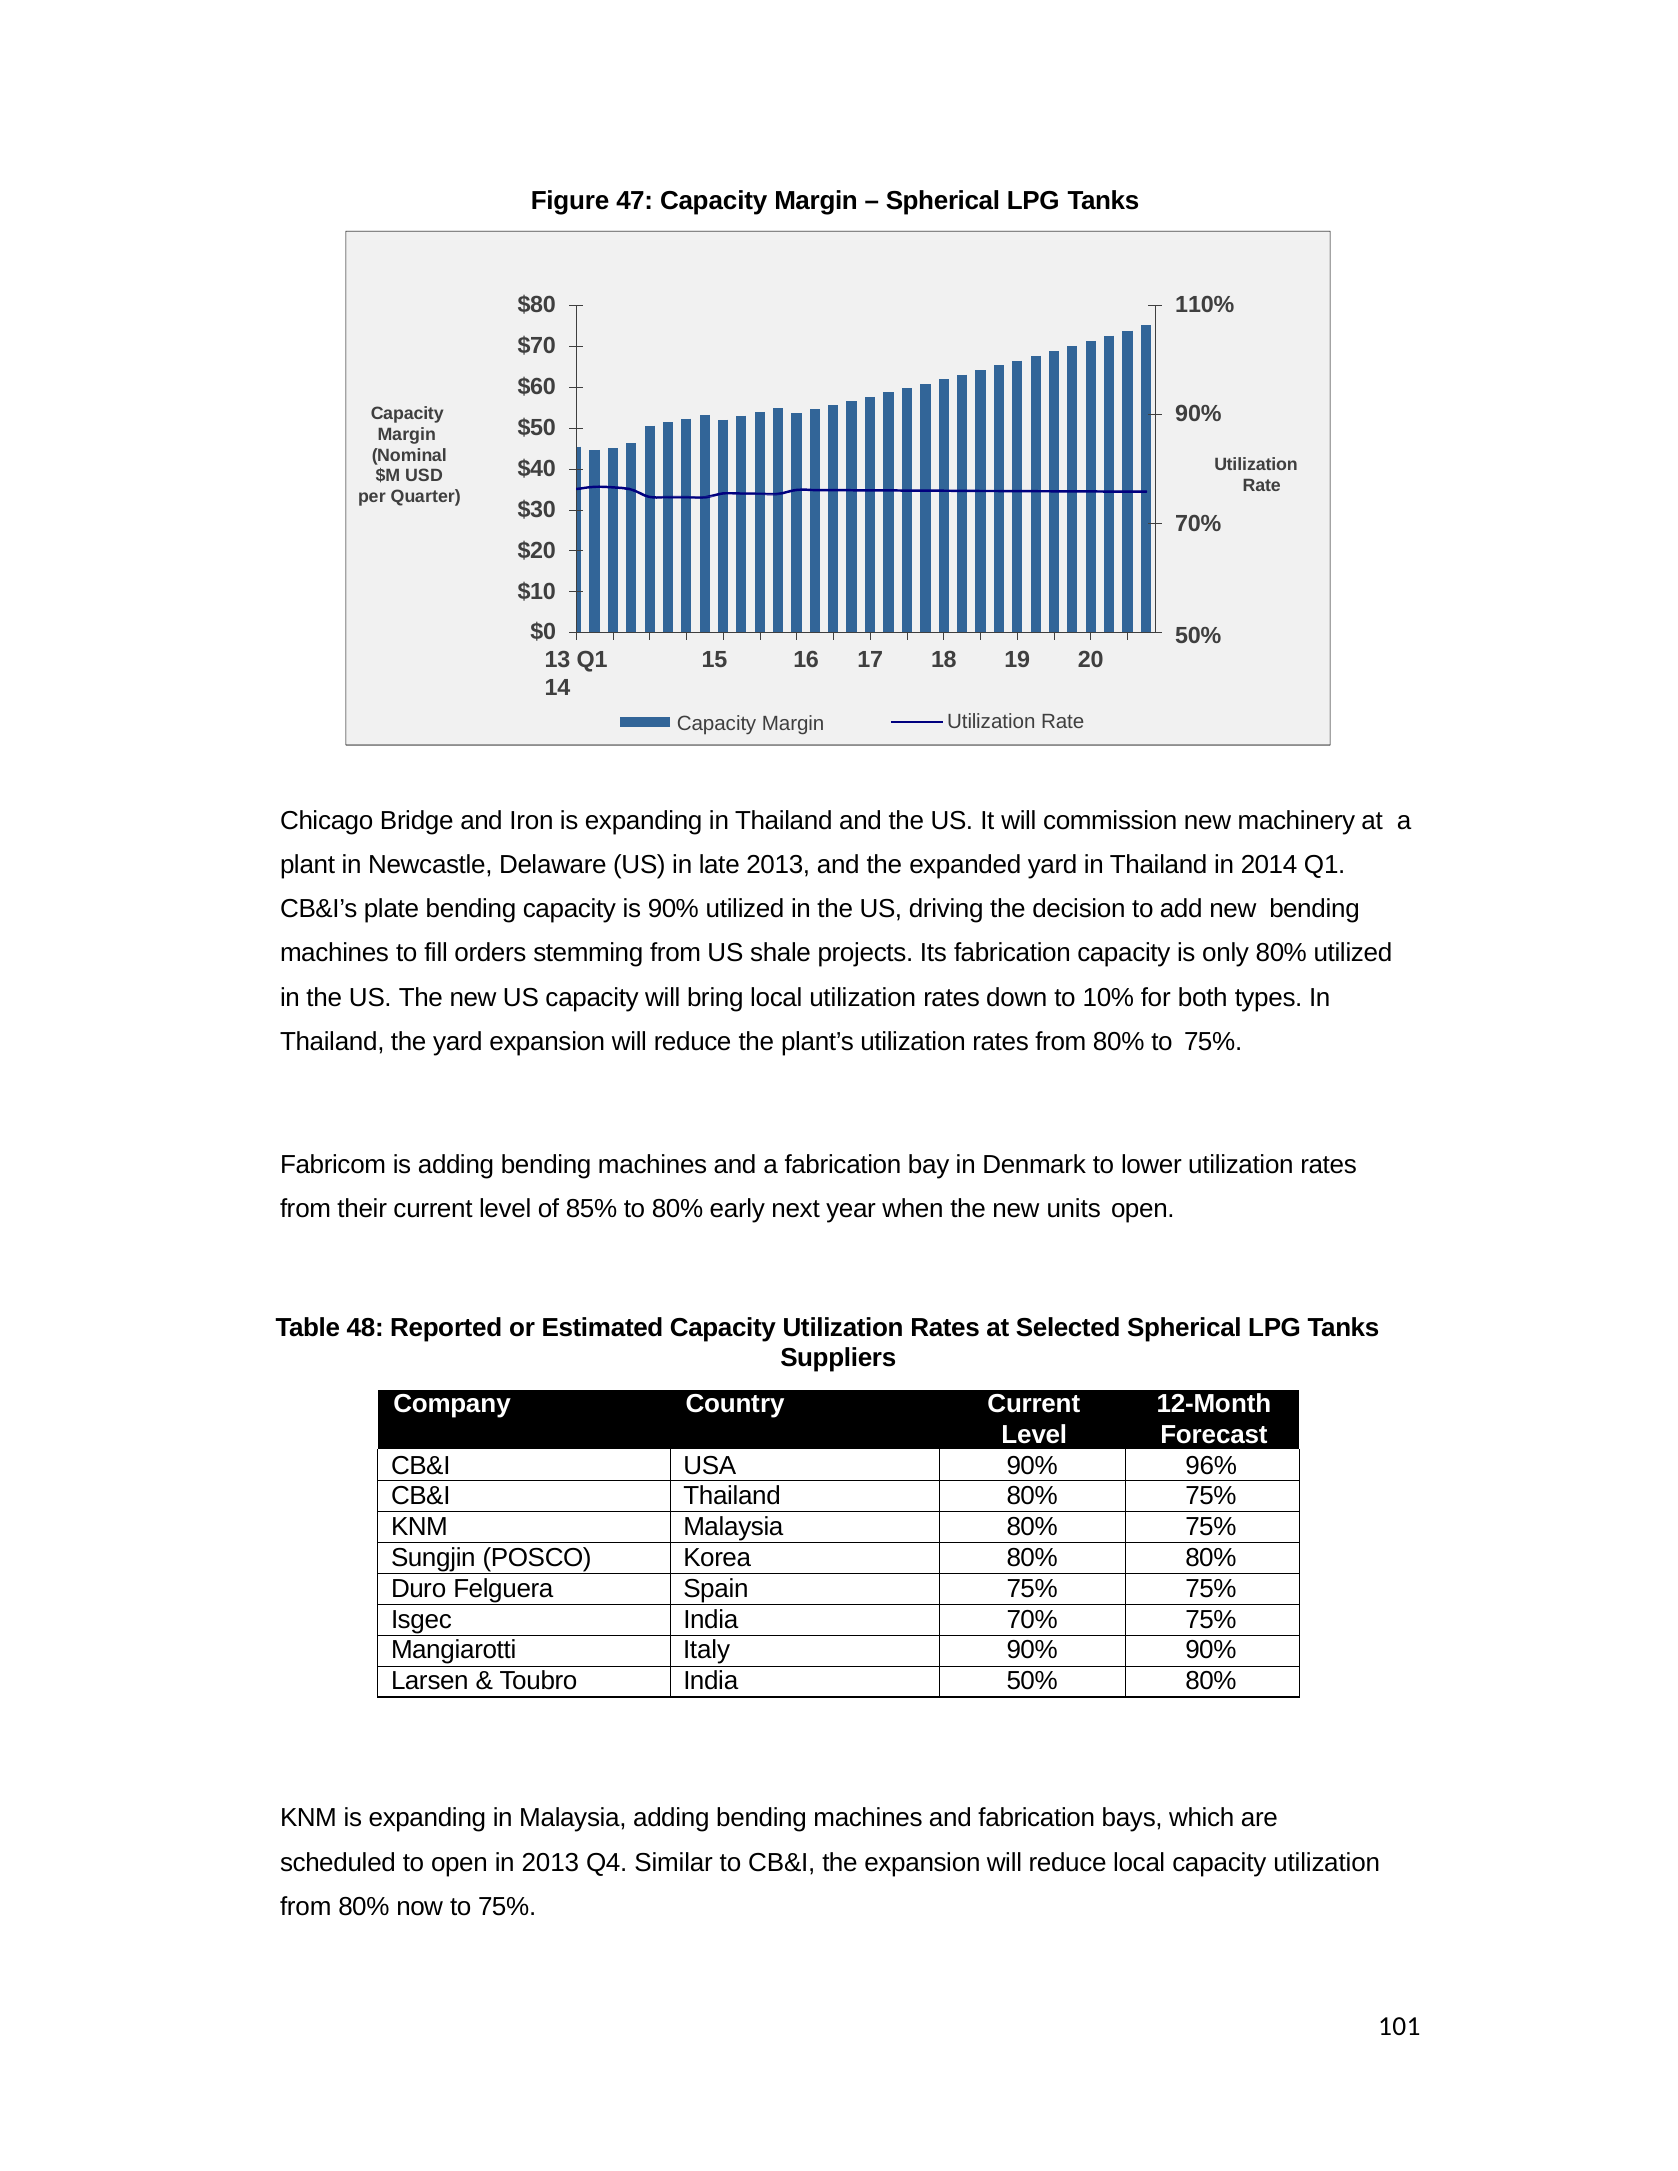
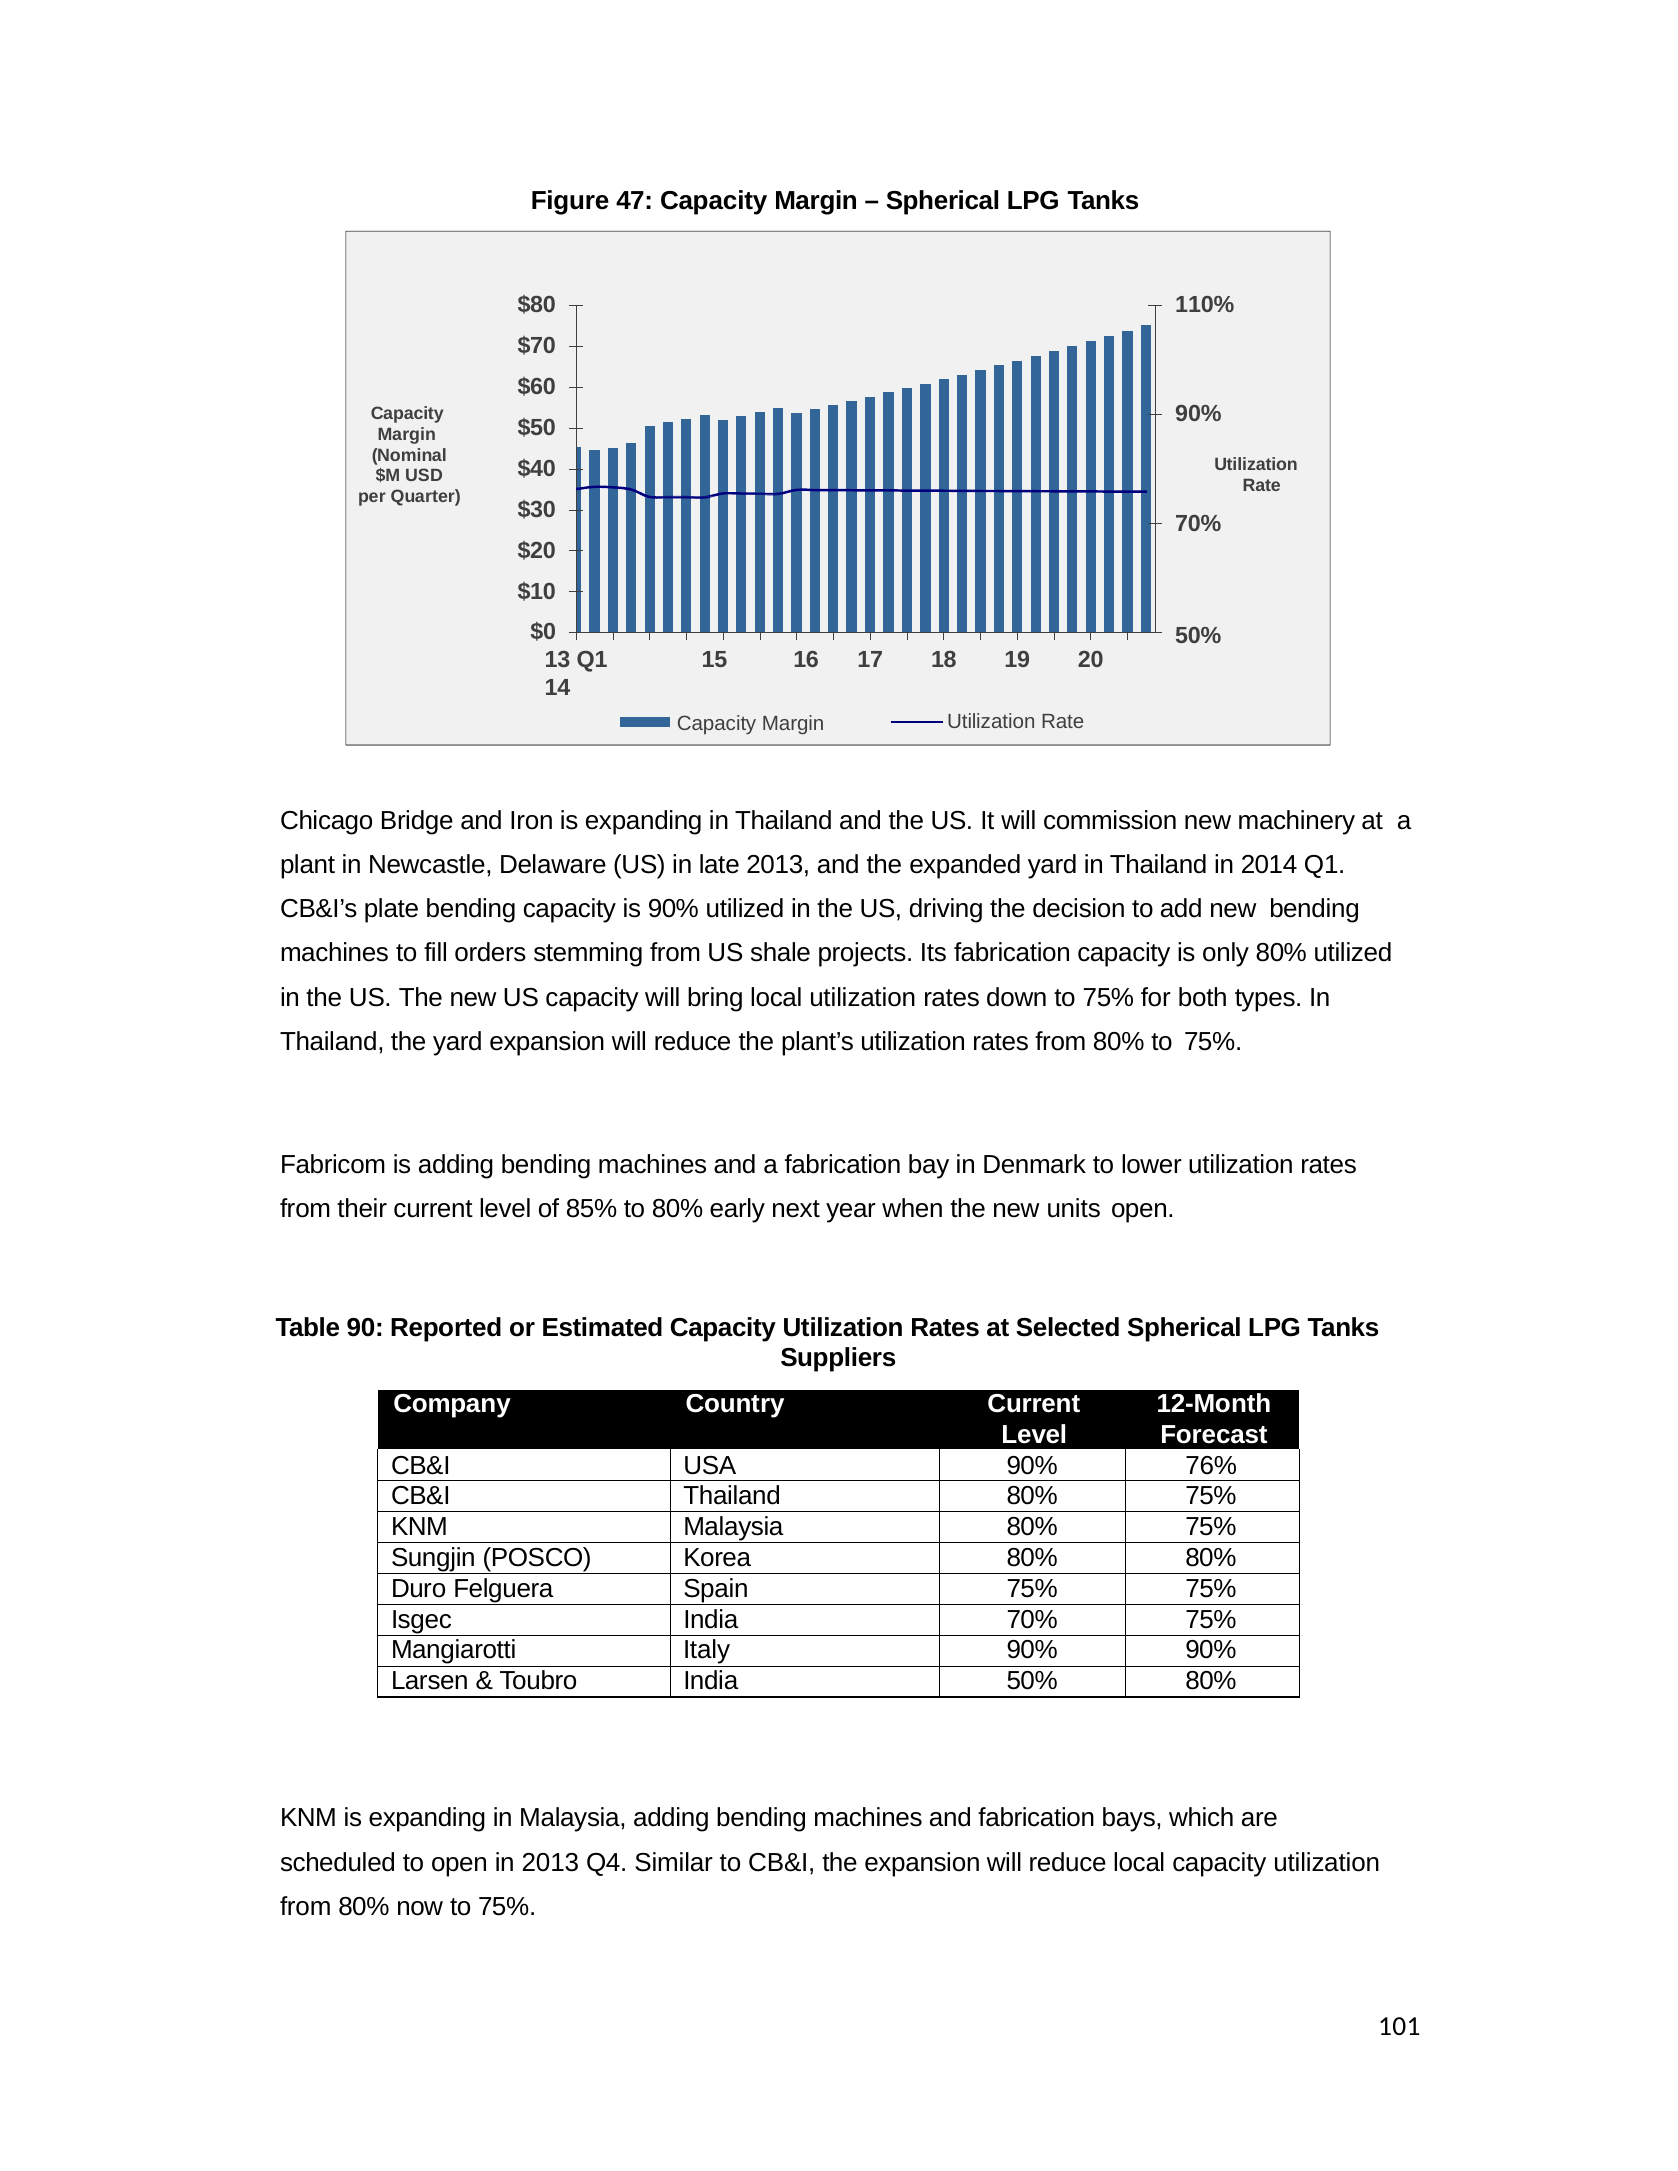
down to 10%: 10% -> 75%
48: 48 -> 90
96%: 96% -> 76%
